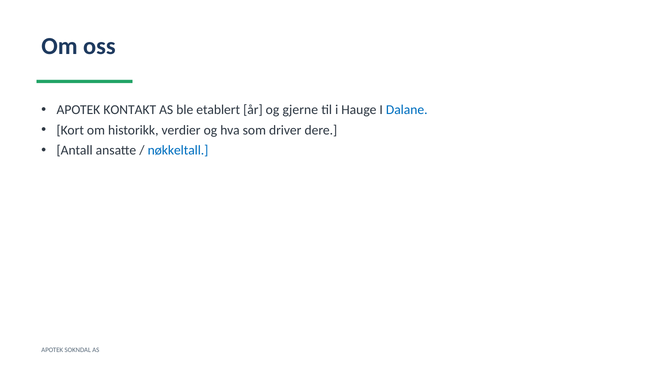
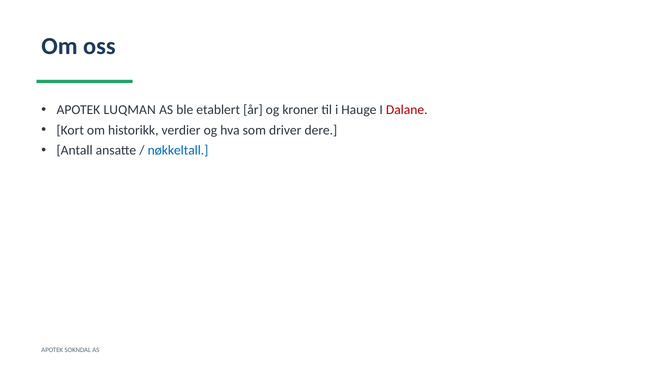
KONTAKT: KONTAKT -> LUQMAN
gjerne: gjerne -> kroner
Dalane colour: blue -> red
